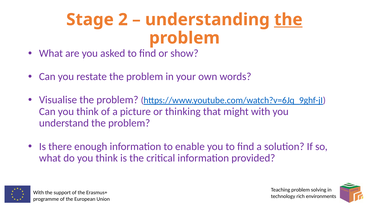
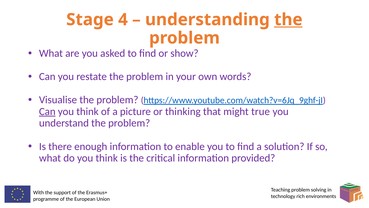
2: 2 -> 4
Can at (47, 111) underline: none -> present
might with: with -> true
